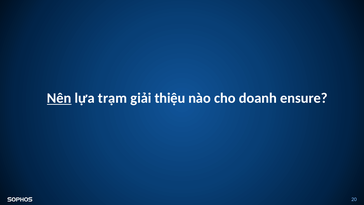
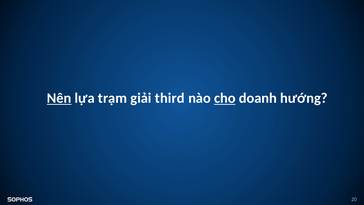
thiệu: thiệu -> third
cho underline: none -> present
ensure: ensure -> hướng
